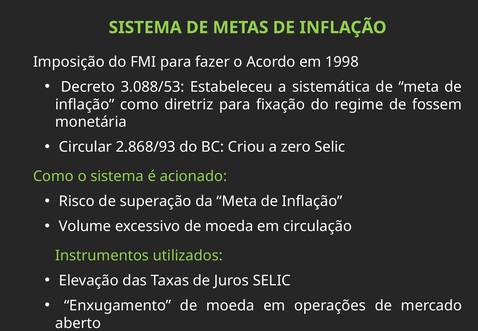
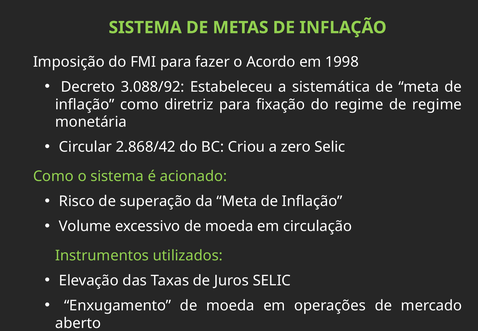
3.088/53: 3.088/53 -> 3.088/92
de fossem: fossem -> regime
2.868/93: 2.868/93 -> 2.868/42
